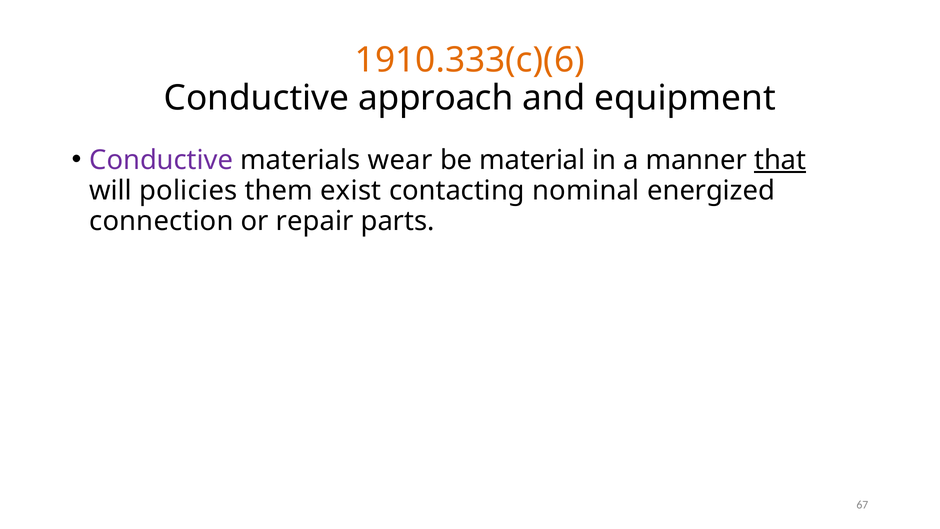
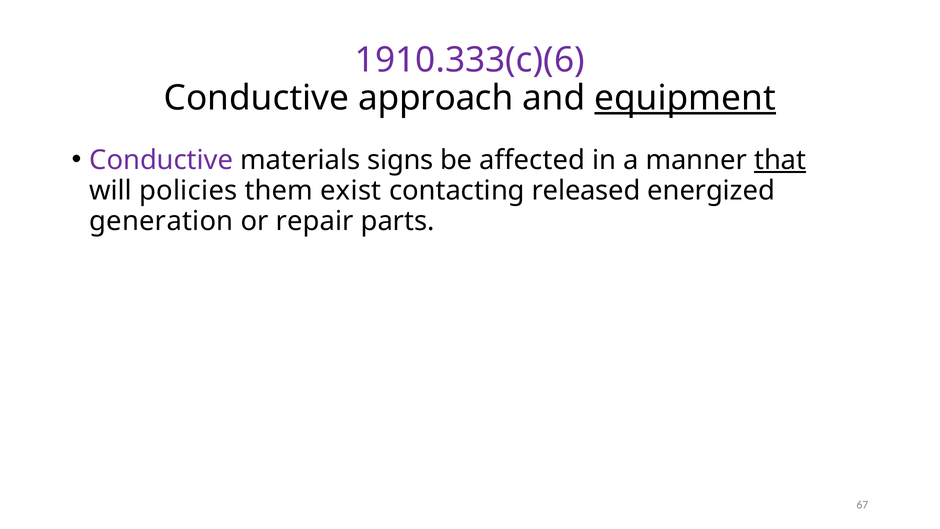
1910.333(c)(6 colour: orange -> purple
equipment underline: none -> present
wear: wear -> signs
material: material -> affected
nominal: nominal -> released
connection: connection -> generation
